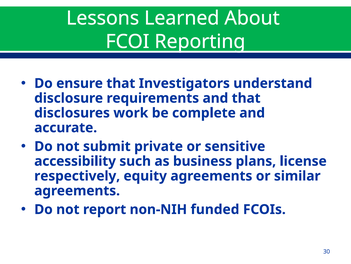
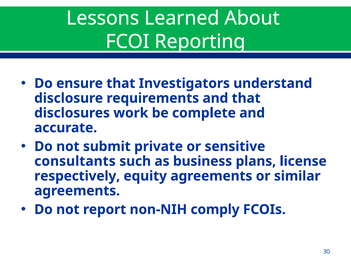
accessibility: accessibility -> consultants
funded: funded -> comply
